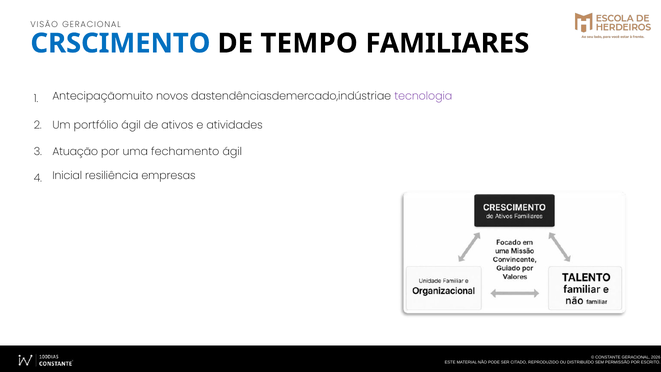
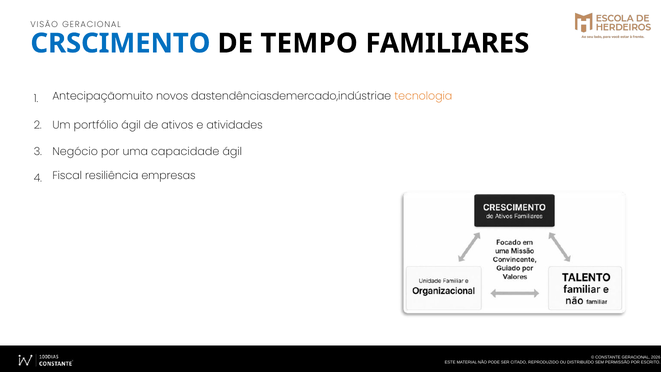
tecnologia colour: purple -> orange
Atuação: Atuação -> Negócio
fechamento: fechamento -> capacidade
Inicial: Inicial -> Fiscal
